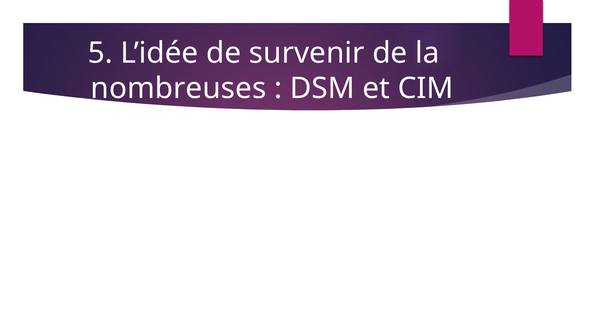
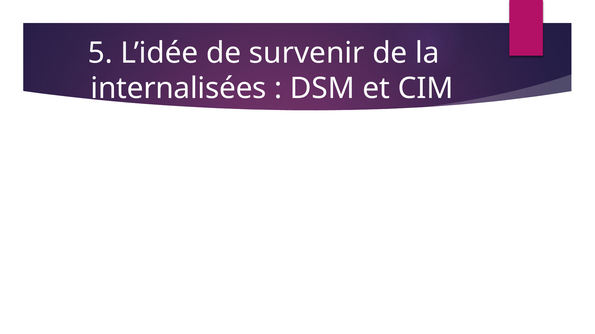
nombreuses: nombreuses -> internalisées
